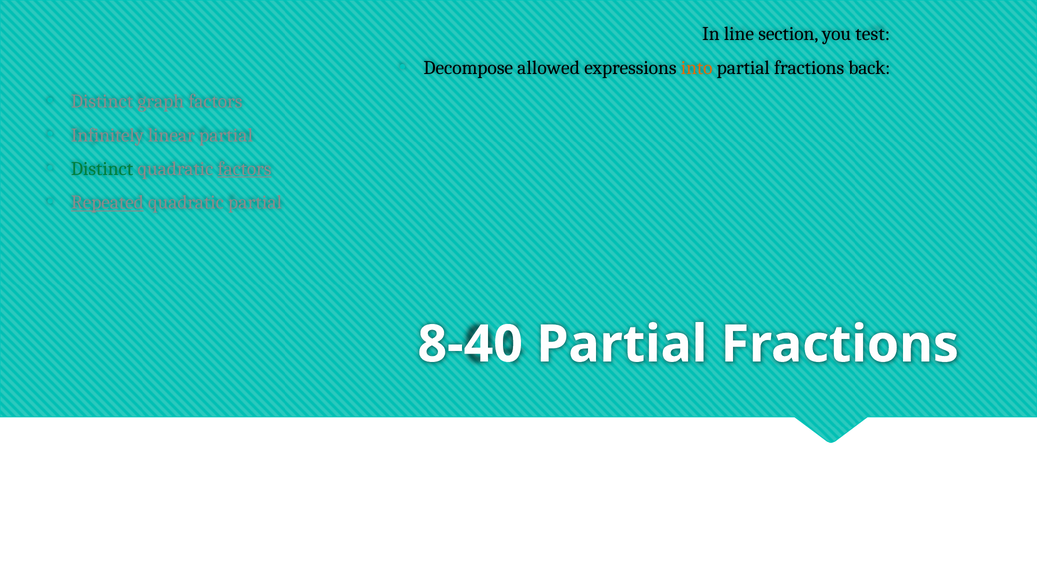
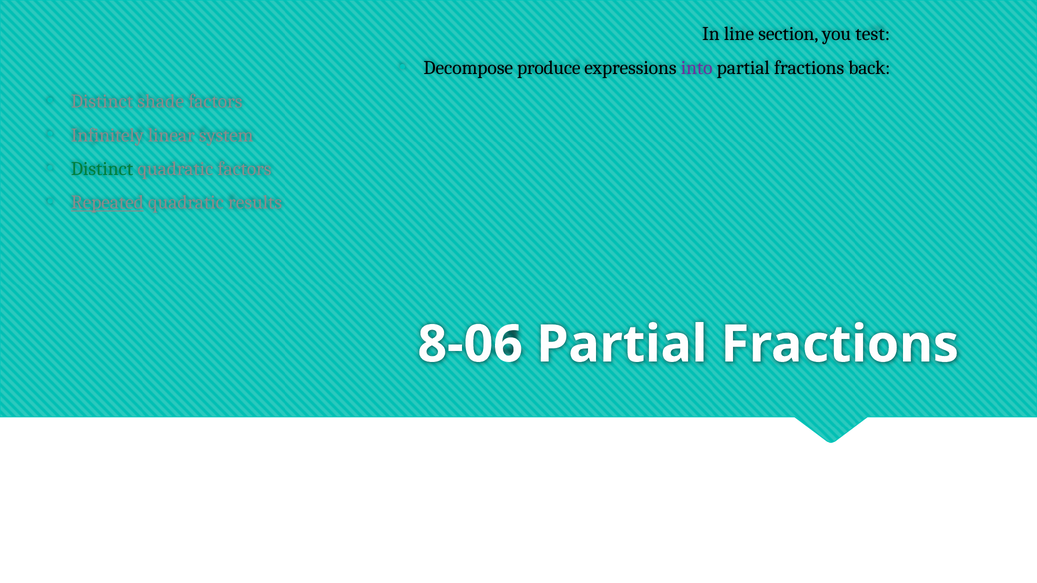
allowed: allowed -> produce
into colour: orange -> purple
graph: graph -> shade
linear partial: partial -> system
factors at (245, 169) underline: present -> none
quadratic partial: partial -> results
8-40: 8-40 -> 8-06
